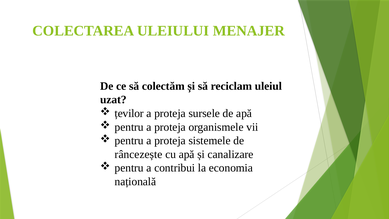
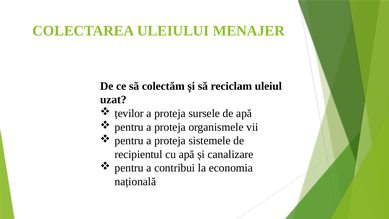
râncezește: râncezește -> recipientul
